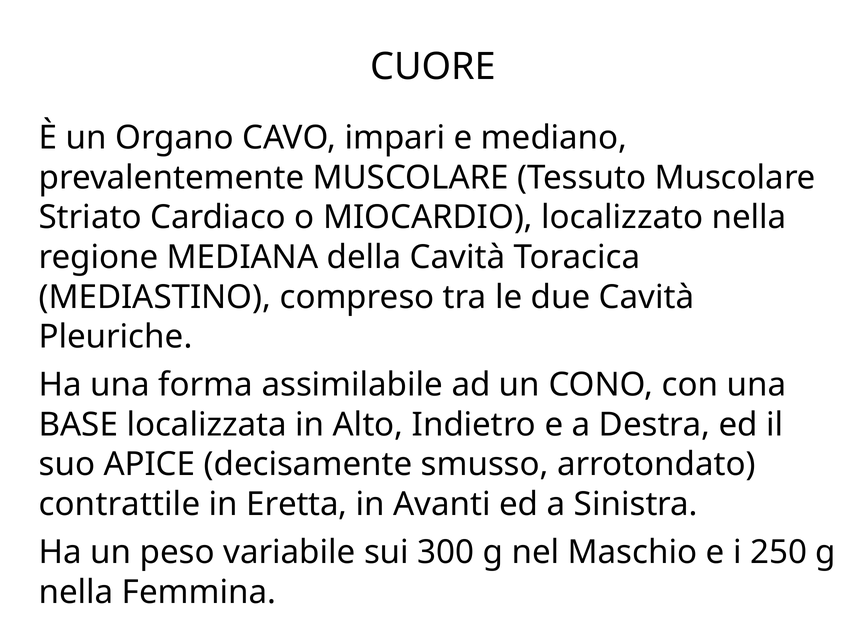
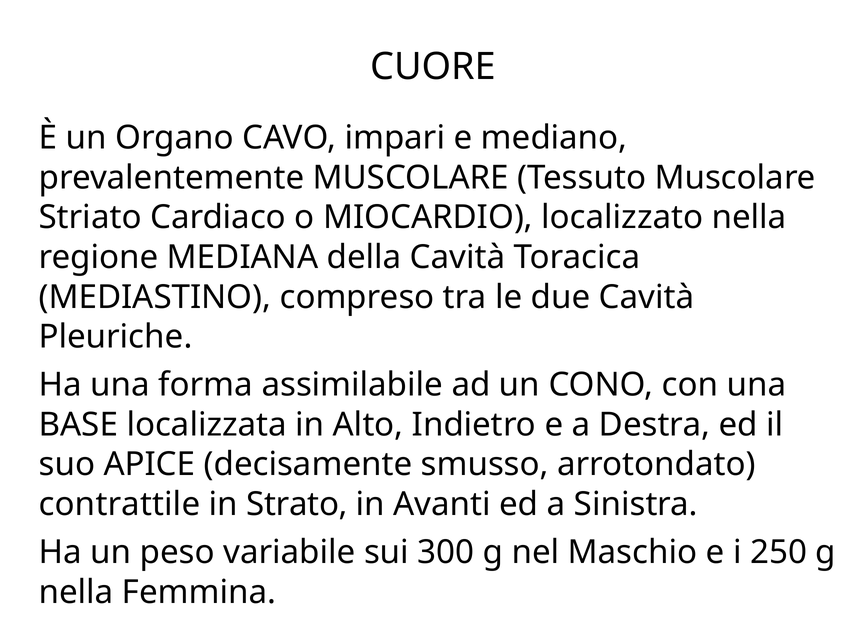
Eretta: Eretta -> Strato
